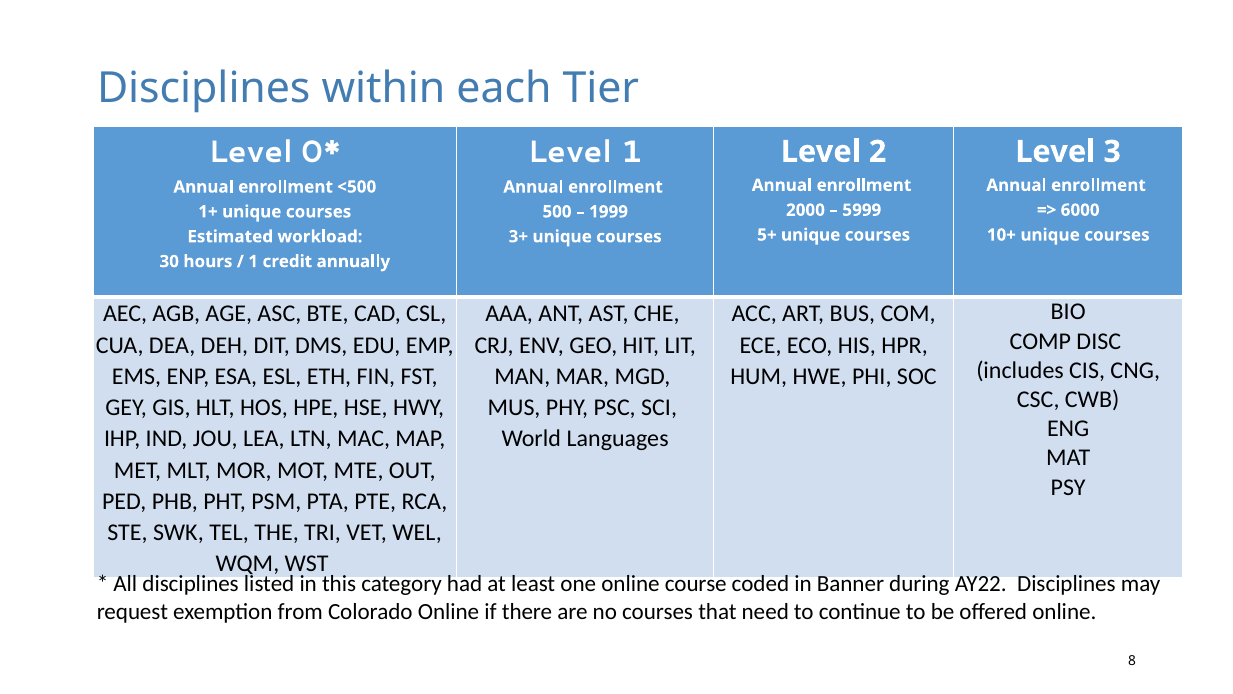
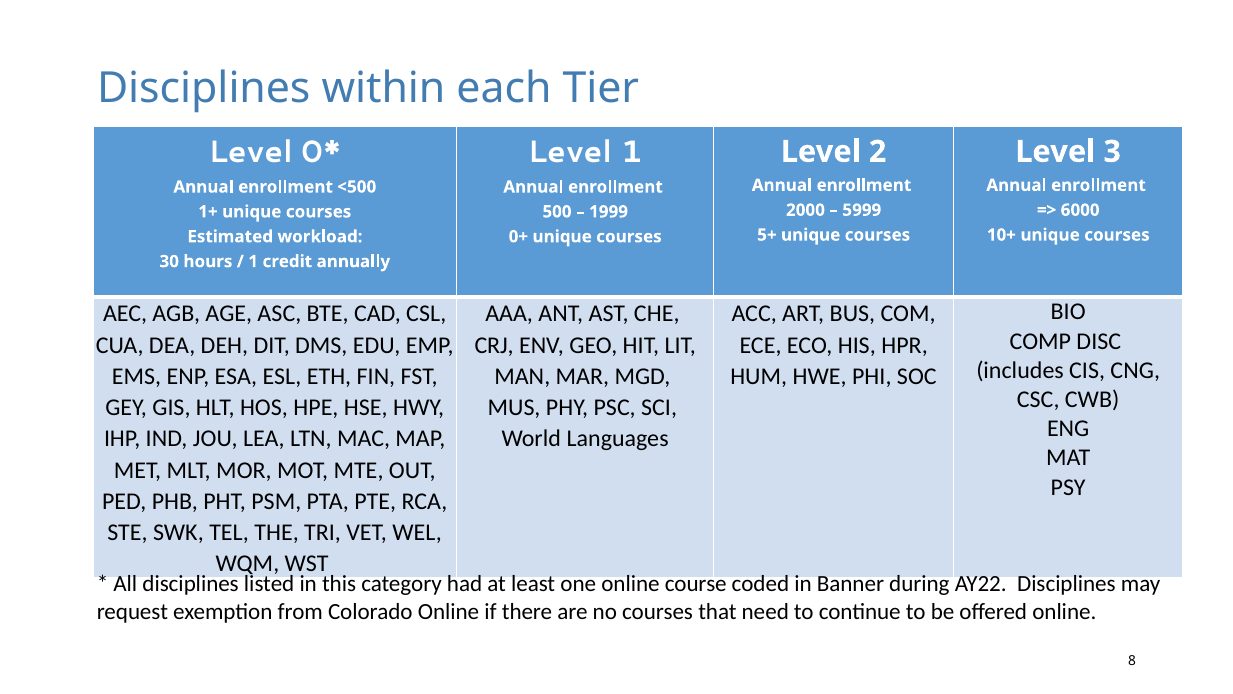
3+: 3+ -> 0+
